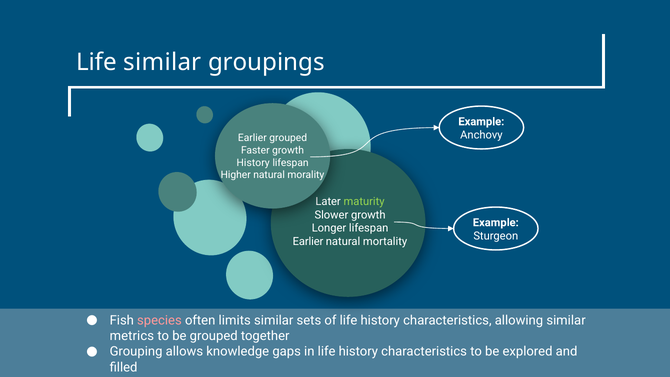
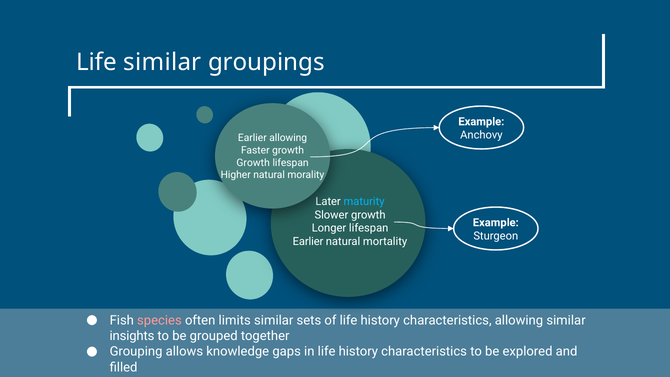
Earlier grouped: grouped -> allowing
History at (253, 163): History -> Growth
maturity colour: light green -> light blue
metrics: metrics -> insights
